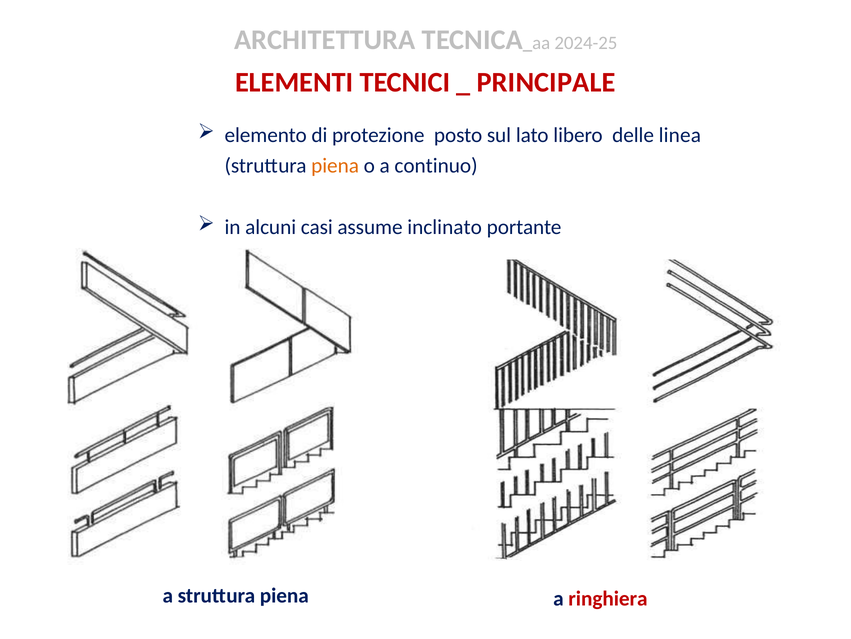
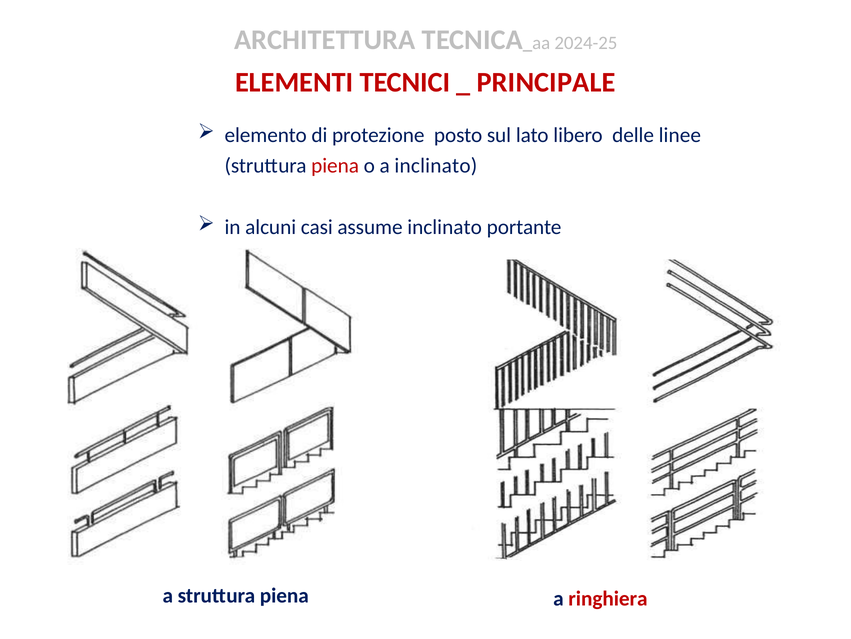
linea: linea -> linee
piena at (335, 166) colour: orange -> red
a continuo: continuo -> inclinato
